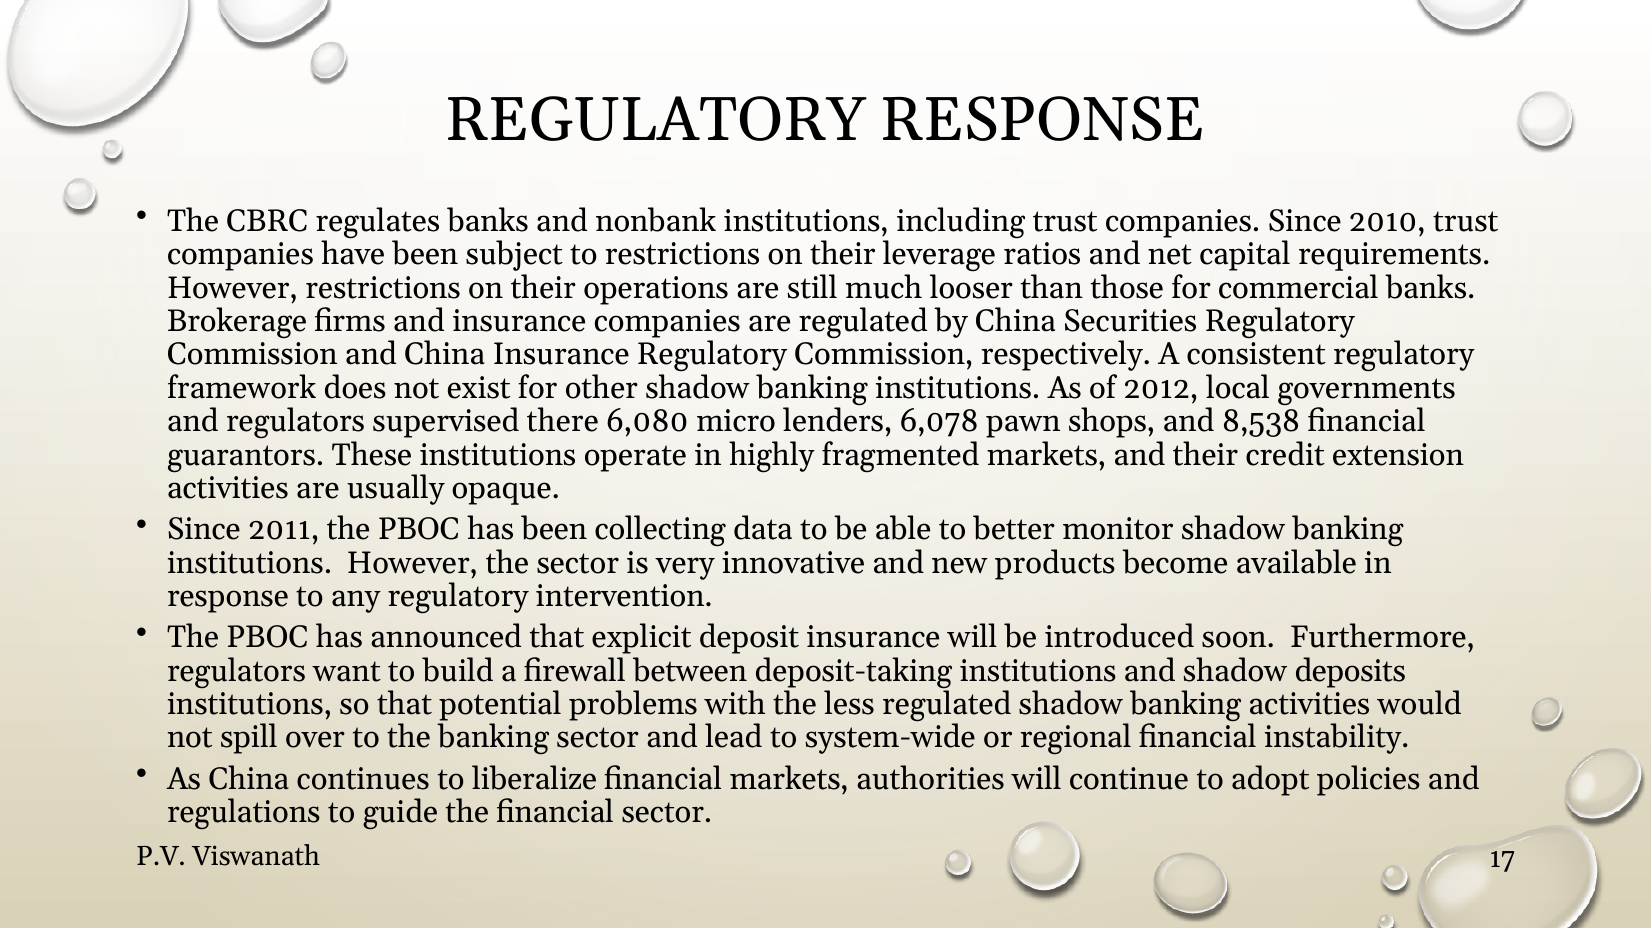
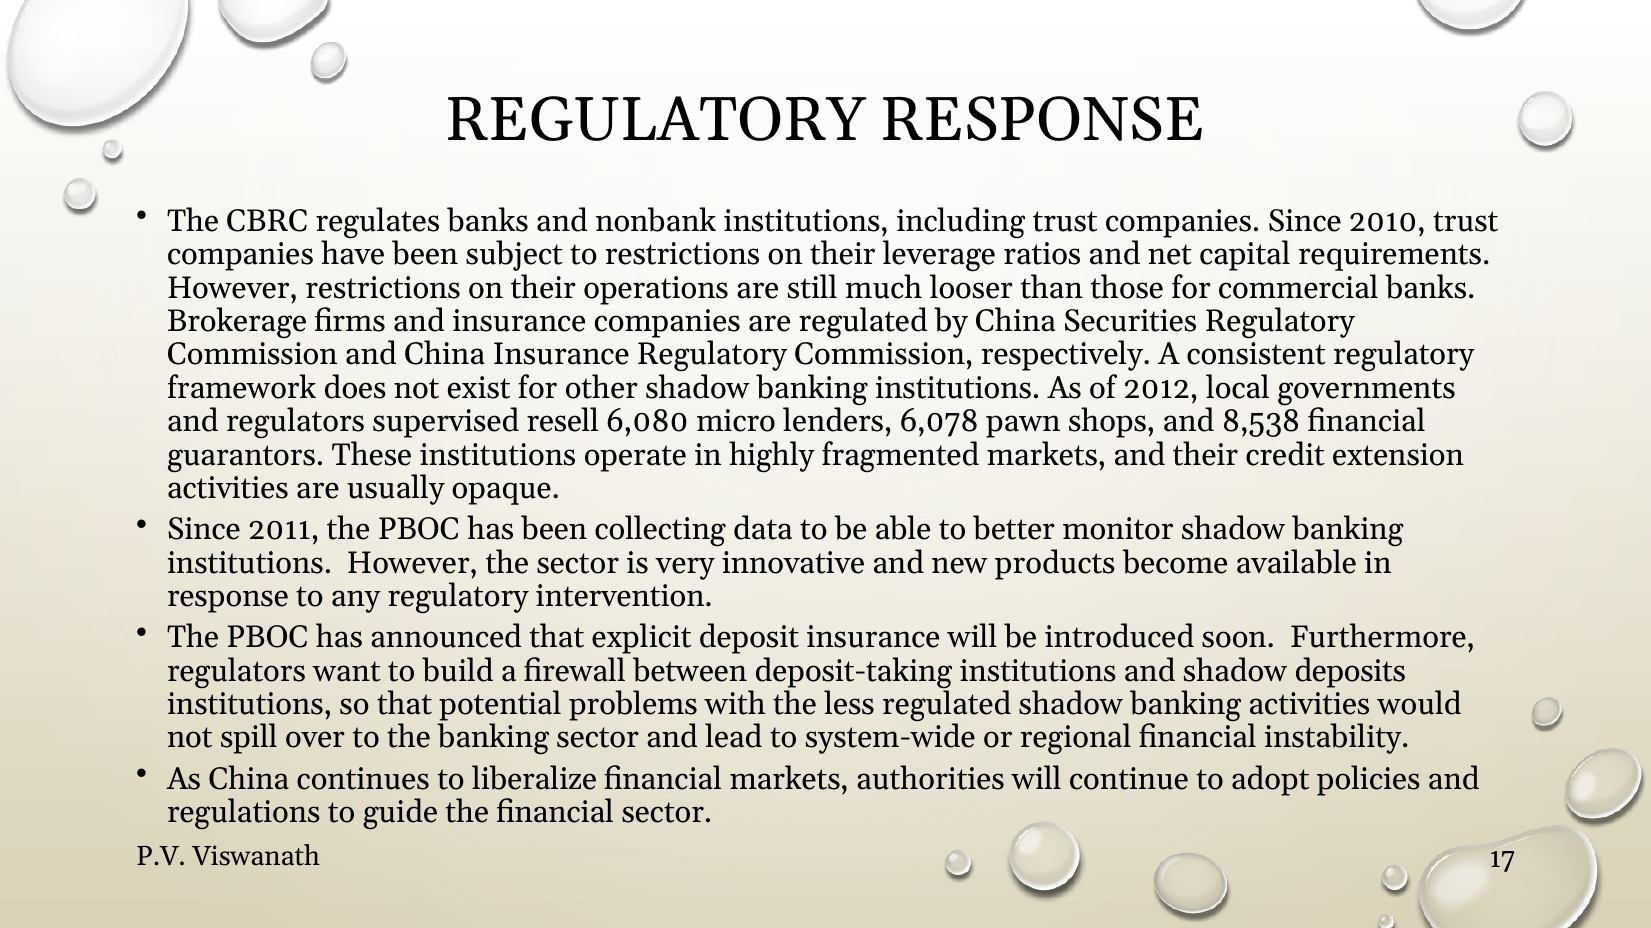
there: there -> resell
